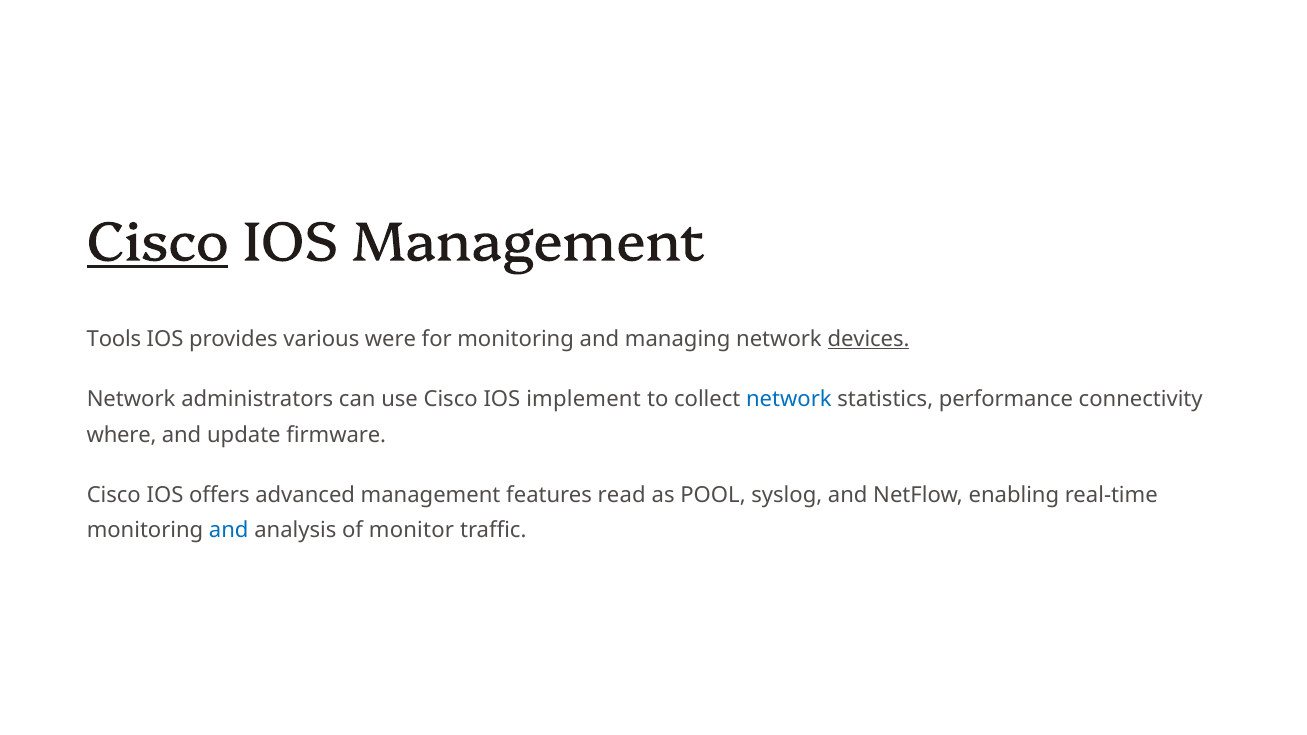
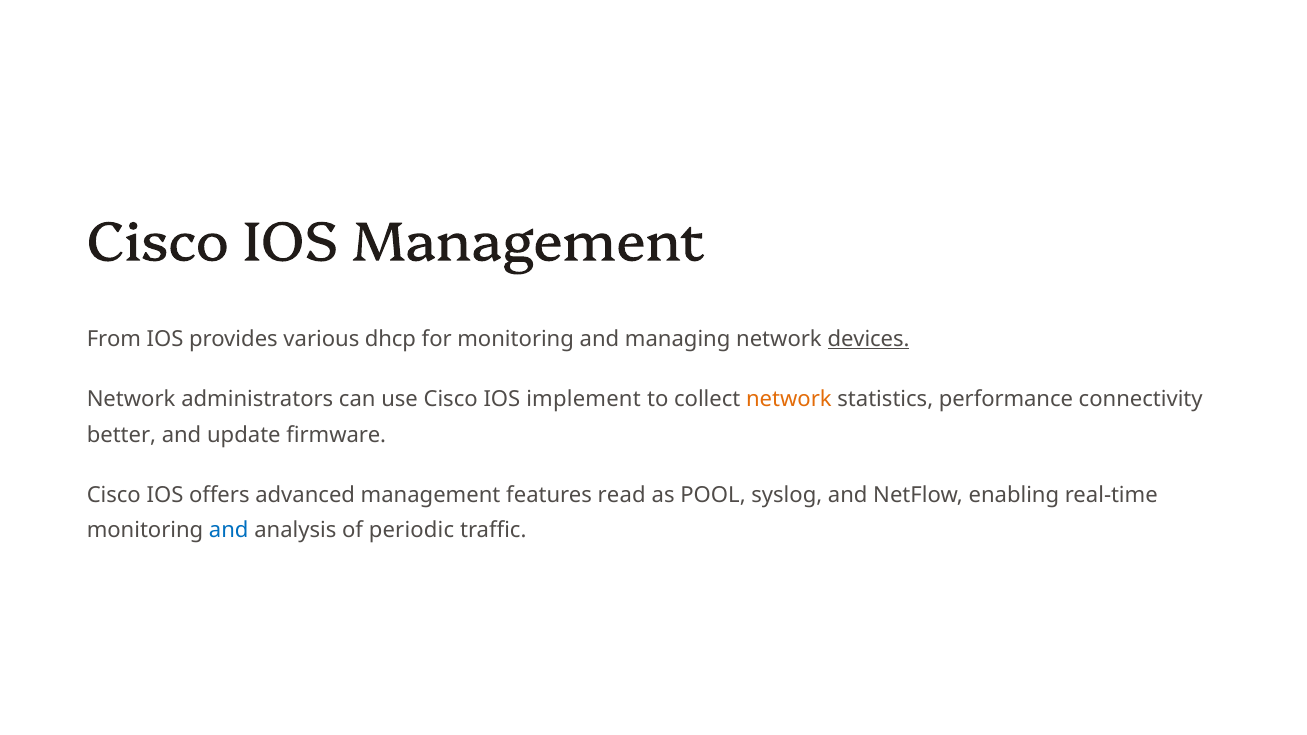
Cisco at (158, 243) underline: present -> none
Tools: Tools -> From
were: were -> dhcp
network at (789, 400) colour: blue -> orange
where: where -> better
monitor: monitor -> periodic
